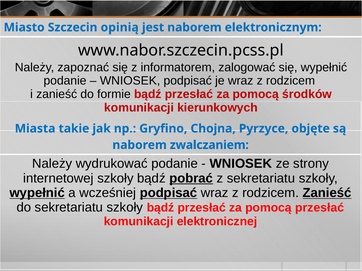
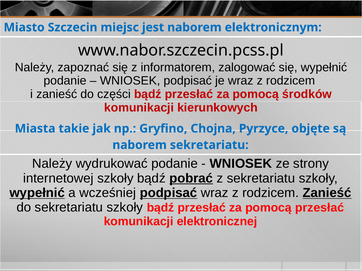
opinią: opinią -> miejsc
formie: formie -> części
naborem zwalczaniem: zwalczaniem -> sekretariatu
